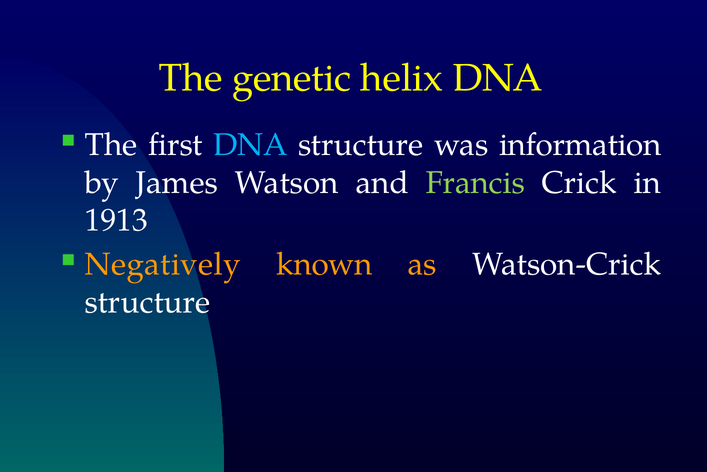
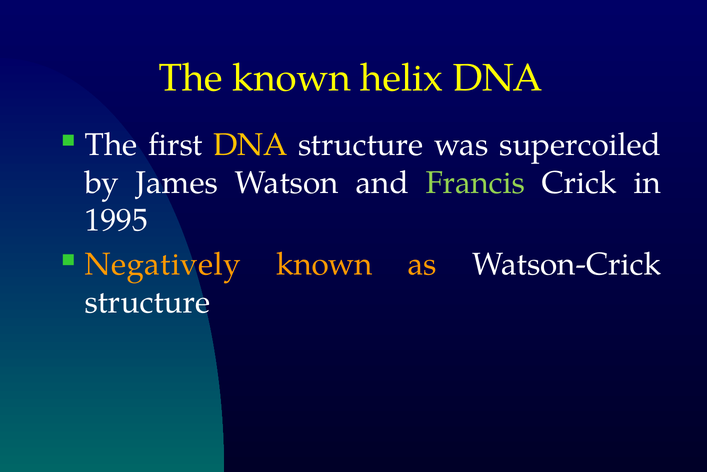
The genetic: genetic -> known
DNA at (251, 145) colour: light blue -> yellow
information: information -> supercoiled
1913: 1913 -> 1995
